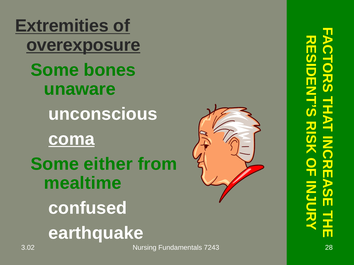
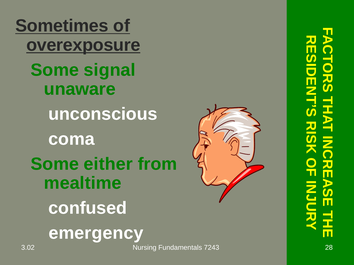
Extremities: Extremities -> Sometimes
bones: bones -> signal
coma underline: present -> none
earthquake: earthquake -> emergency
